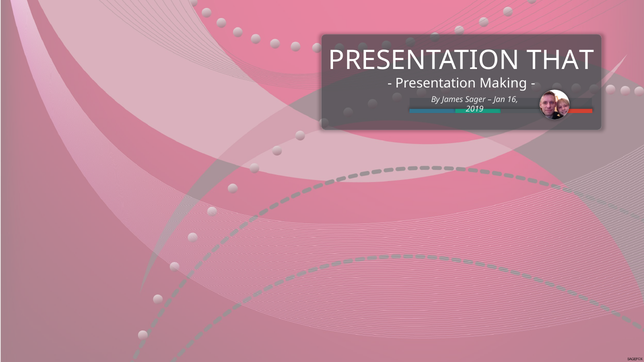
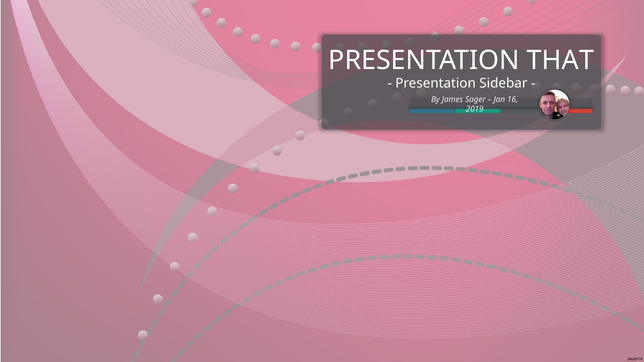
Making: Making -> Sidebar
